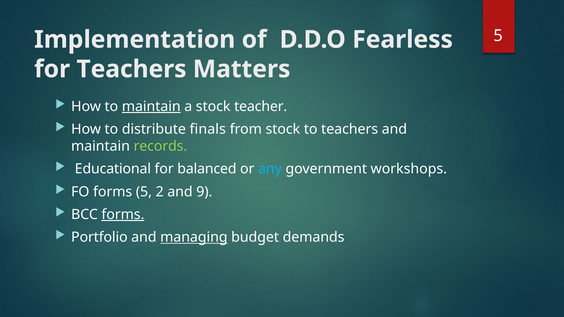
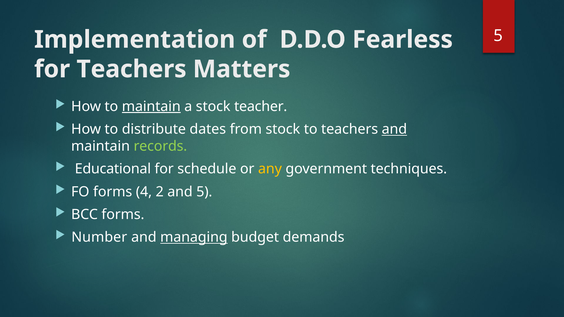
finals: finals -> dates
and at (394, 129) underline: none -> present
balanced: balanced -> schedule
any colour: light blue -> yellow
workshops: workshops -> techniques
forms 5: 5 -> 4
and 9: 9 -> 5
forms at (123, 215) underline: present -> none
Portfolio: Portfolio -> Number
